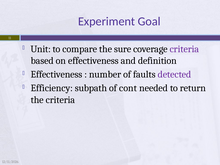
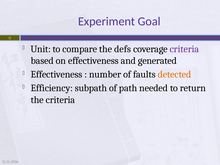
sure: sure -> defs
definition: definition -> generated
detected colour: purple -> orange
cont: cont -> path
